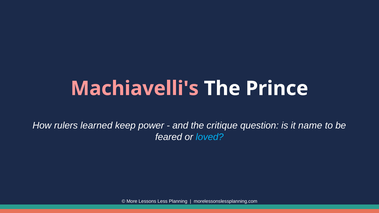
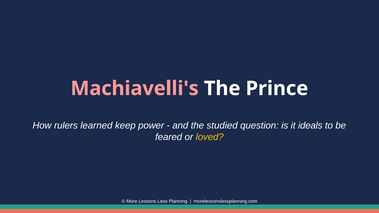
critique: critique -> studied
name: name -> ideals
loved colour: light blue -> yellow
